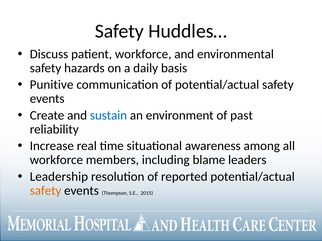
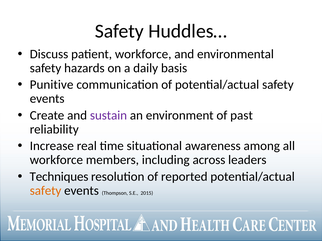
sustain colour: blue -> purple
blame: blame -> across
Leadership: Leadership -> Techniques
